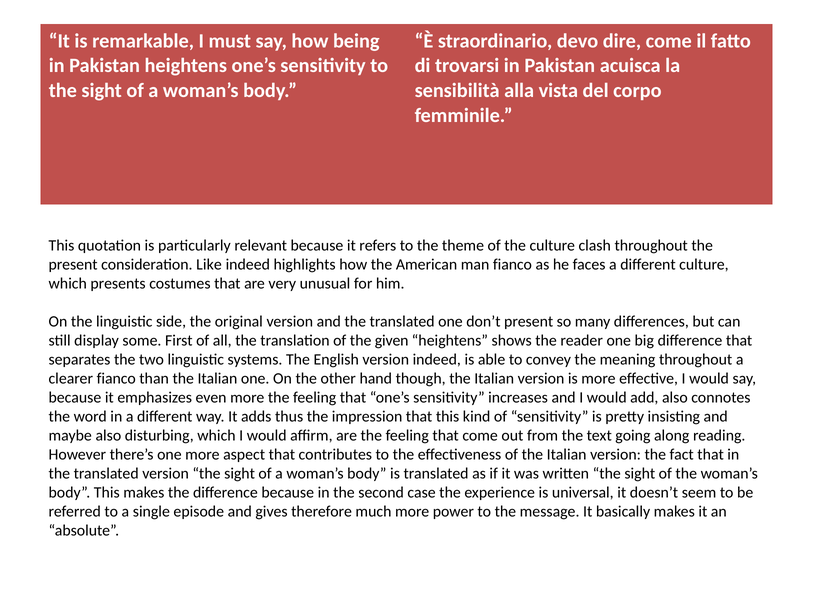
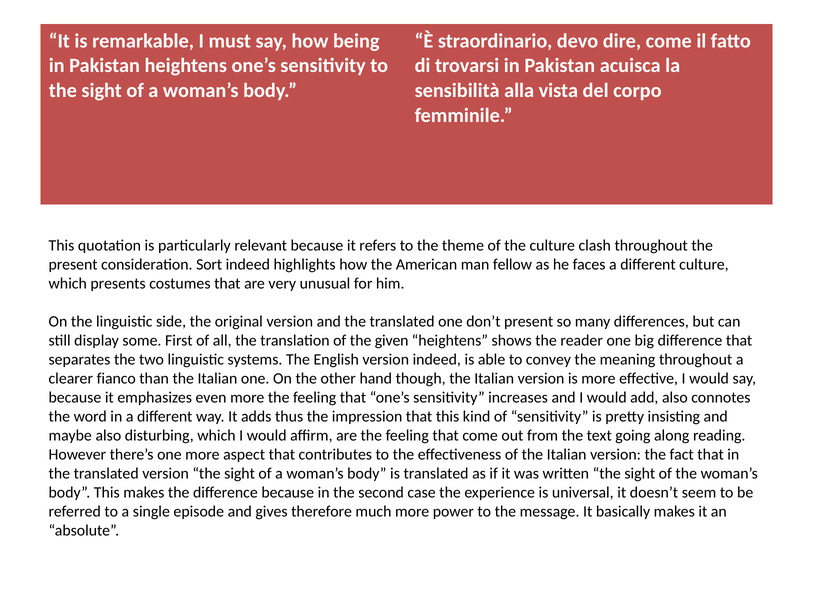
Like: Like -> Sort
man fianco: fianco -> fellow
